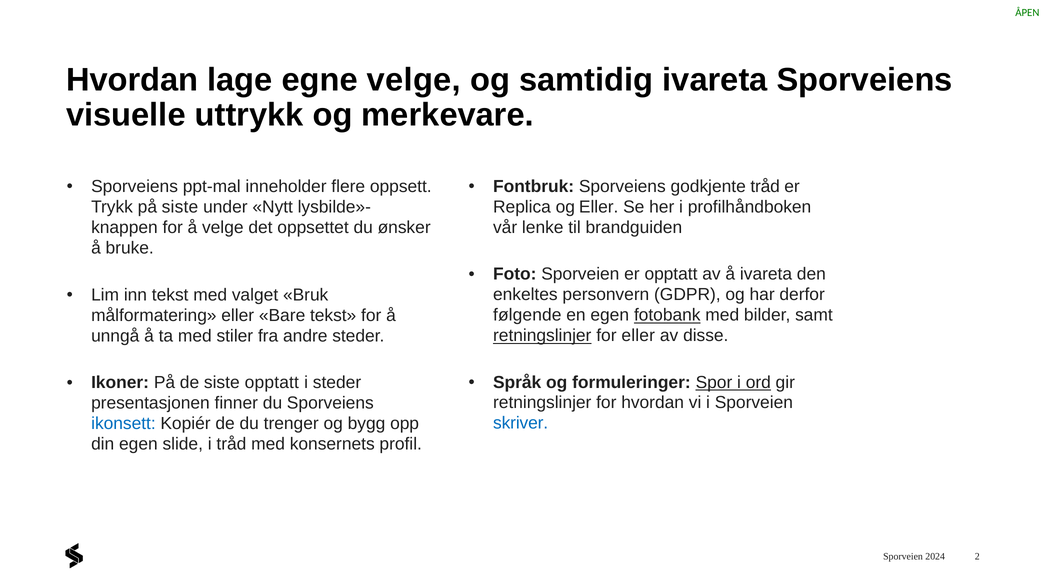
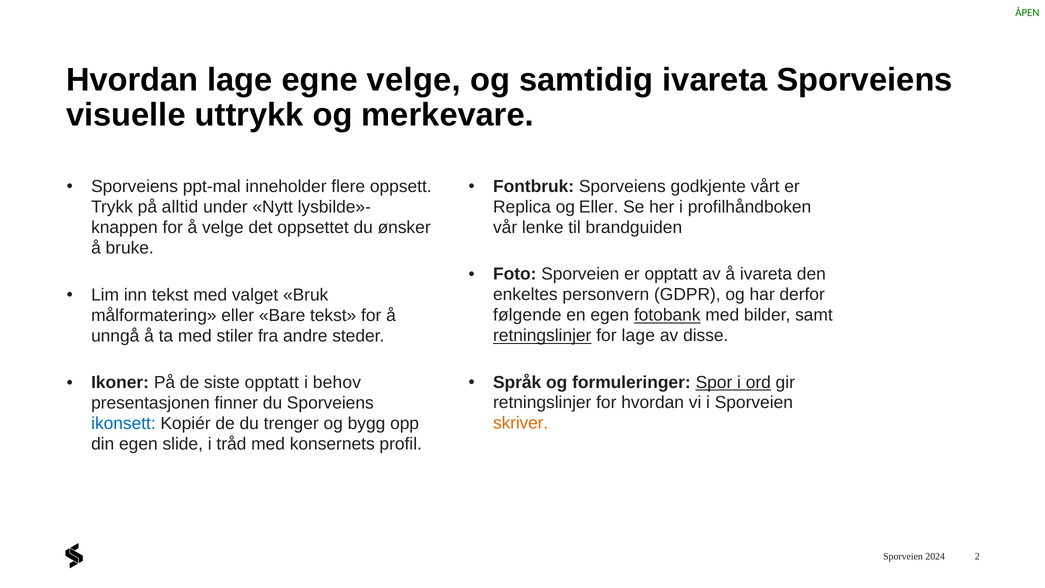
godkjente tråd: tråd -> vårt
på siste: siste -> alltid
for eller: eller -> lage
i steder: steder -> behov
skriver colour: blue -> orange
